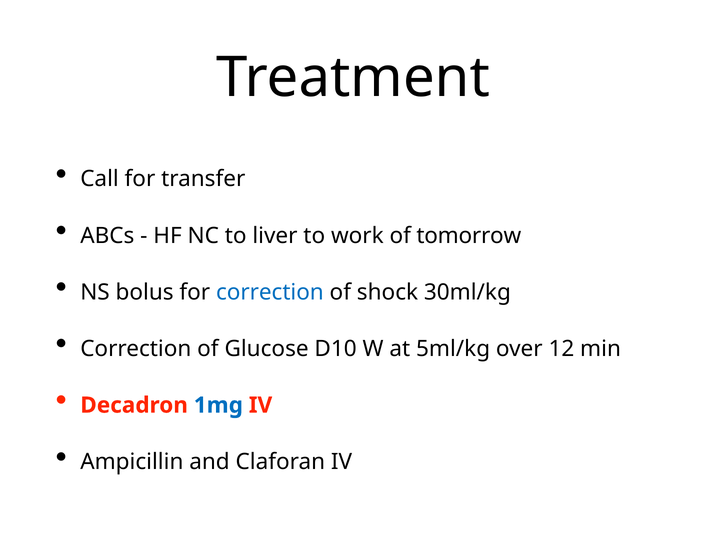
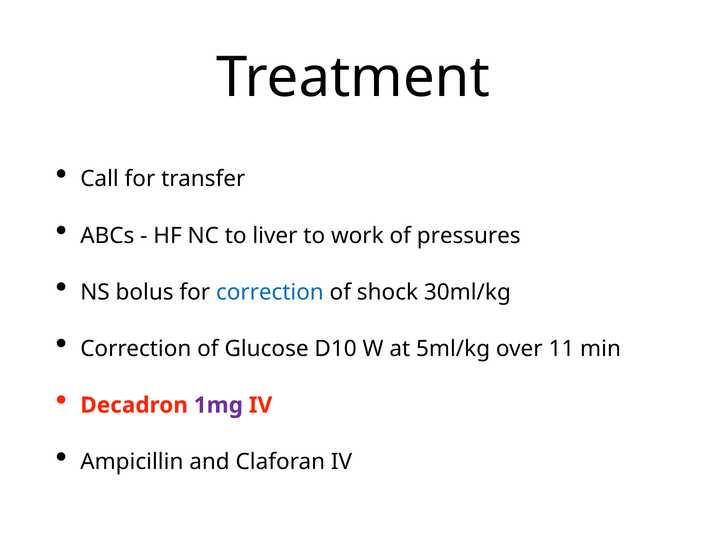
tomorrow: tomorrow -> pressures
12: 12 -> 11
1mg colour: blue -> purple
